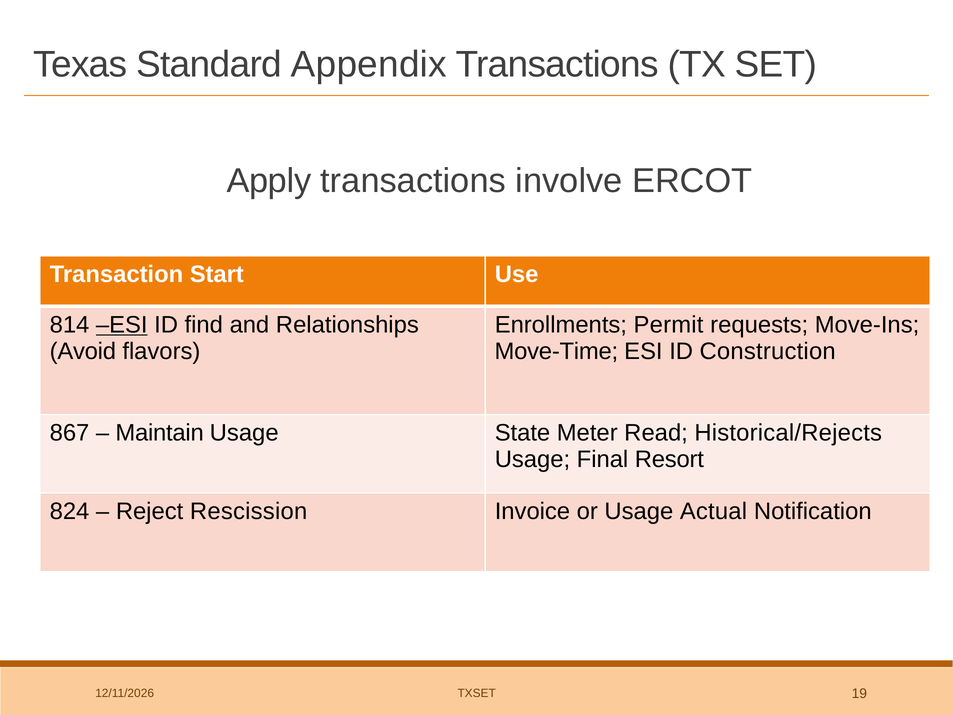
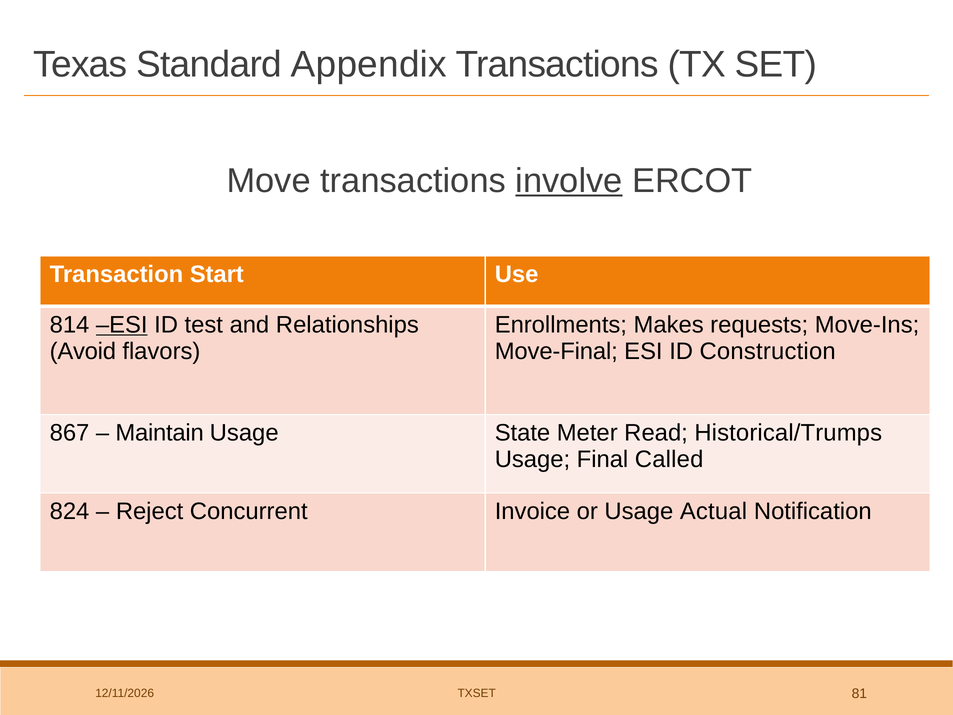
Apply: Apply -> Move
involve underline: none -> present
find: find -> test
Permit: Permit -> Makes
Move-Time: Move-Time -> Move-Final
Historical/Rejects: Historical/Rejects -> Historical/Trumps
Resort: Resort -> Called
Rescission: Rescission -> Concurrent
19: 19 -> 81
